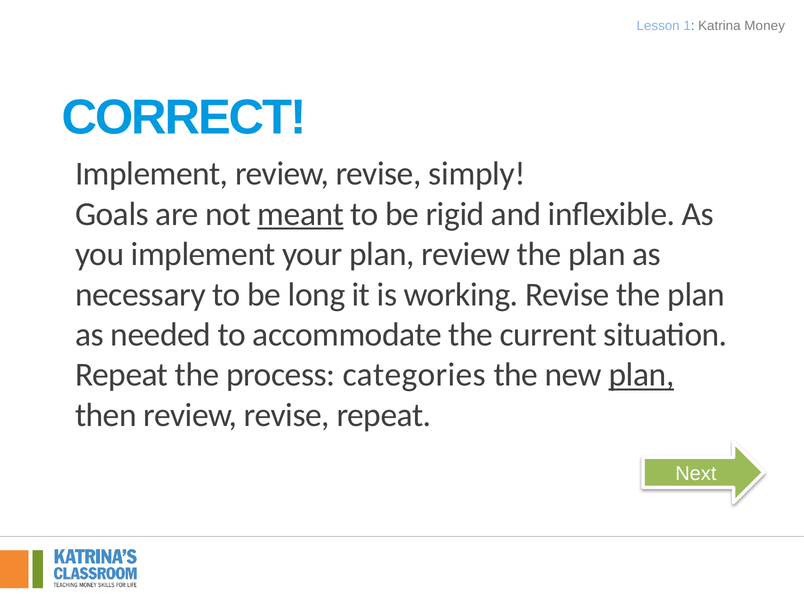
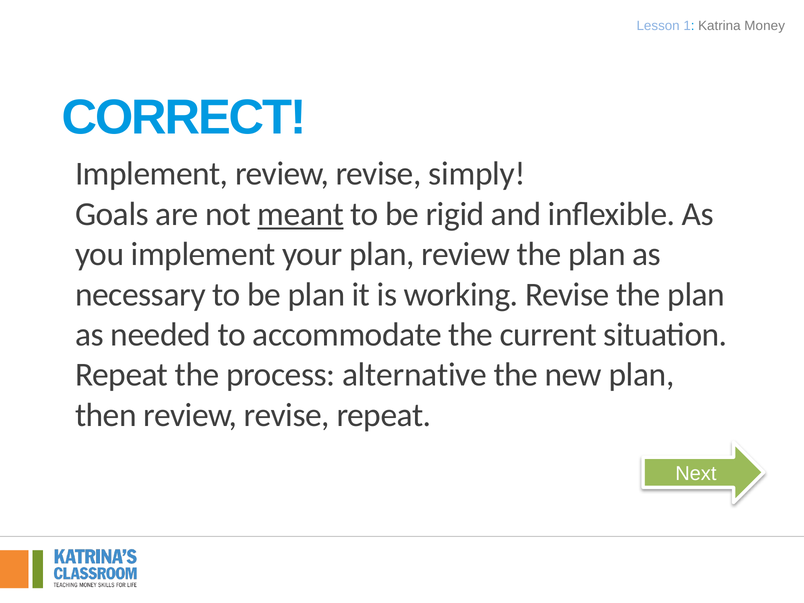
be long: long -> plan
categories: categories -> alternative
plan at (641, 375) underline: present -> none
